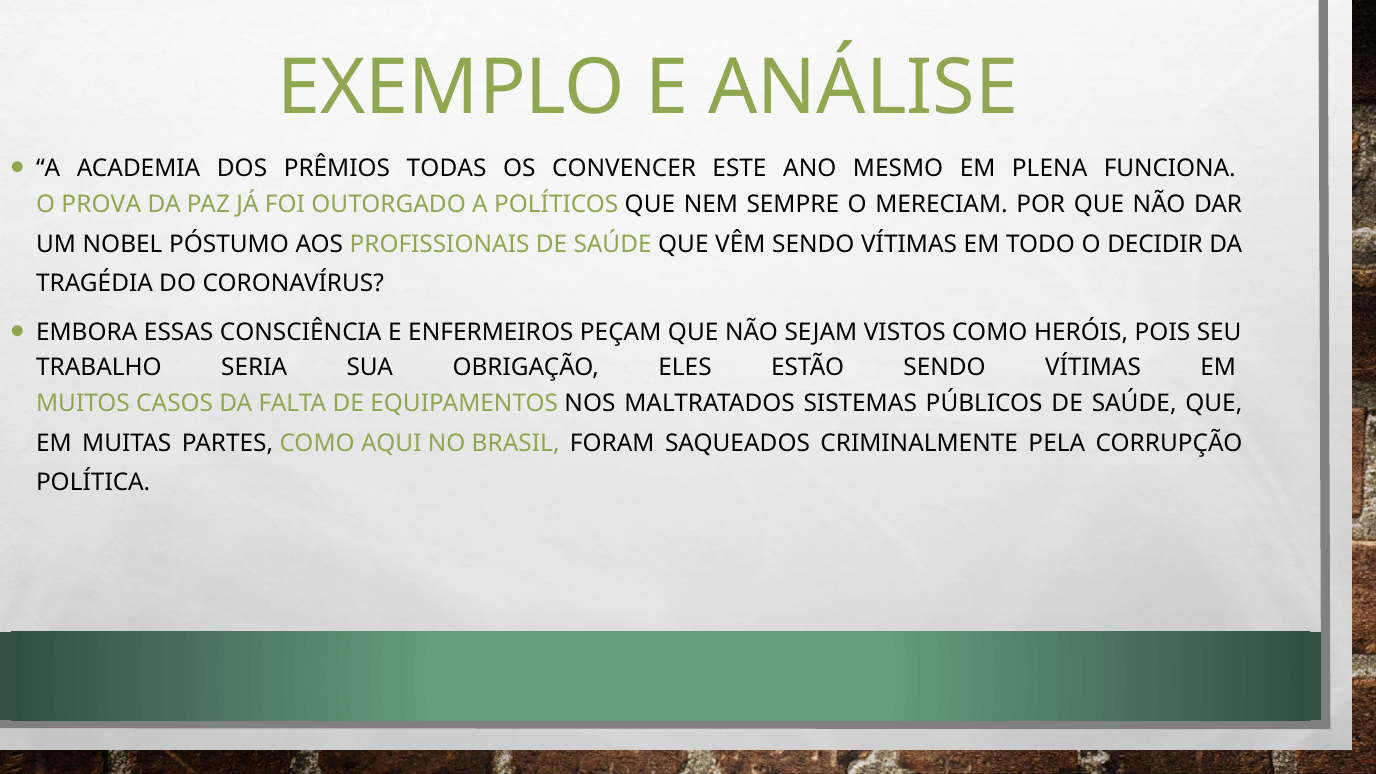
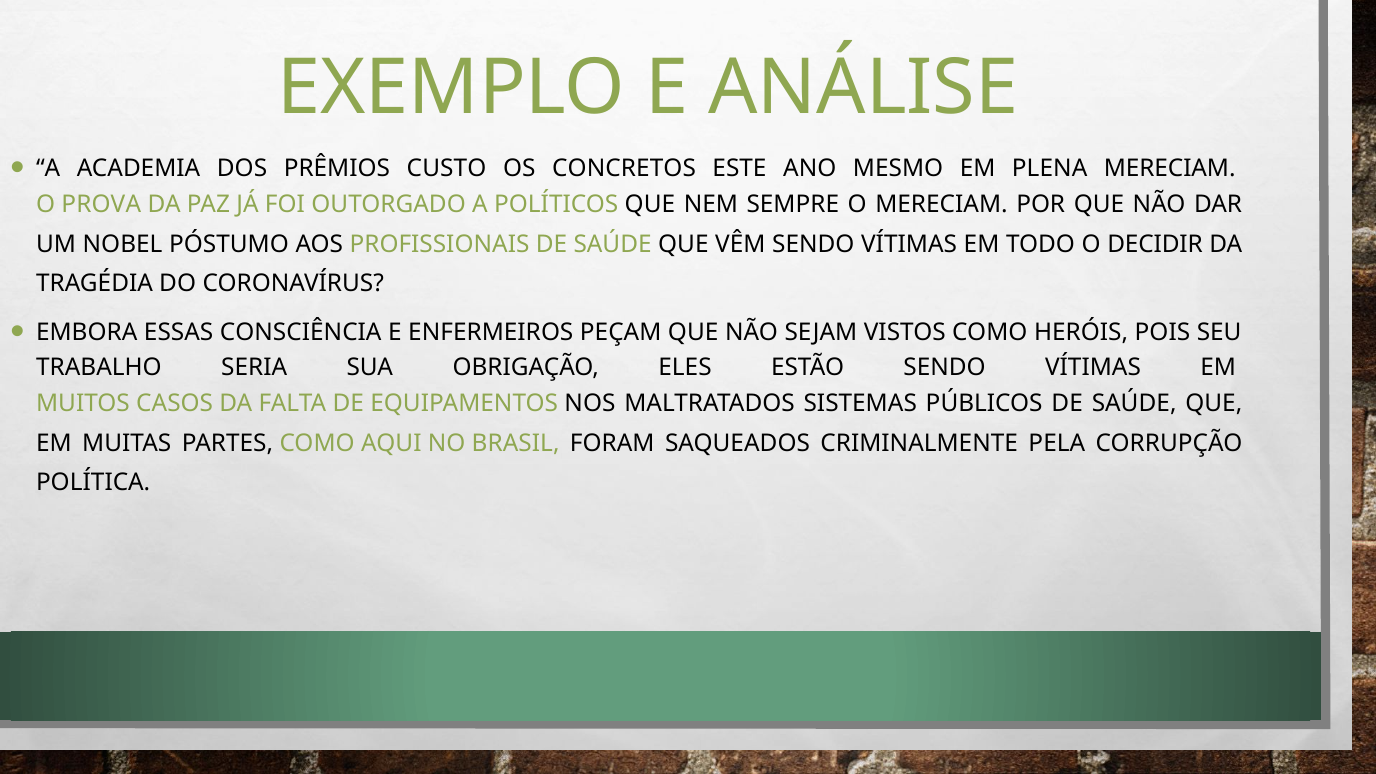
TODAS: TODAS -> CUSTO
CONVENCER: CONVENCER -> CONCRETOS
PLENA FUNCIONA: FUNCIONA -> MERECIAM
